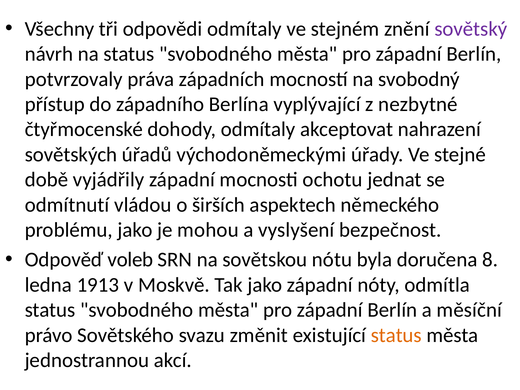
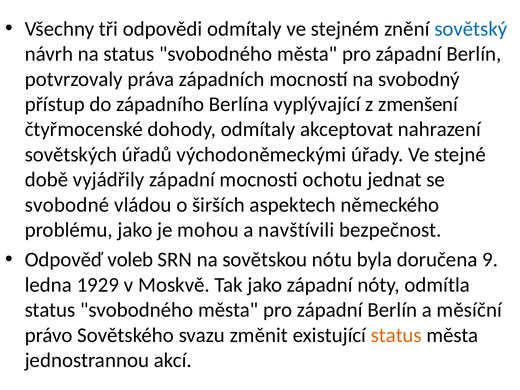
sovětský colour: purple -> blue
nezbytné: nezbytné -> zmenšení
odmítnutí: odmítnutí -> svobodné
vyslyšení: vyslyšení -> navštívili
8: 8 -> 9
1913: 1913 -> 1929
